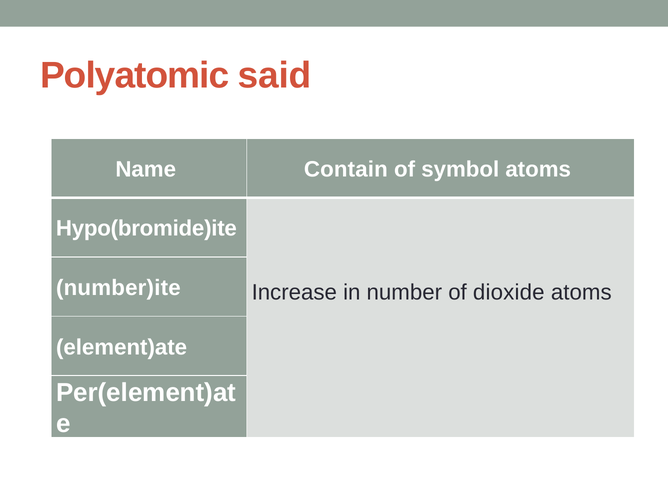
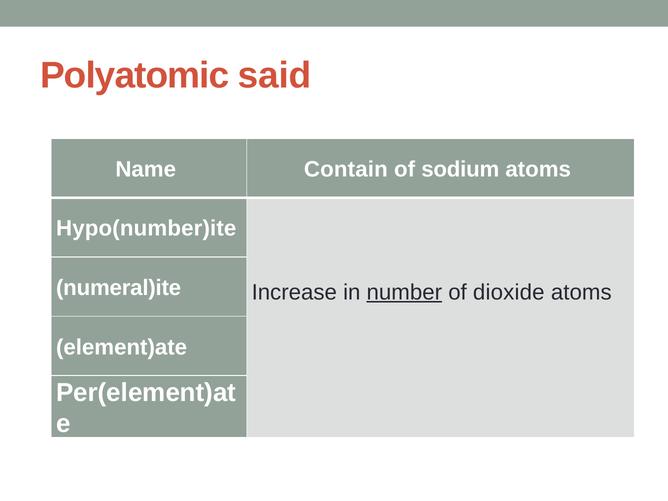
symbol: symbol -> sodium
Hypo(bromide)ite: Hypo(bromide)ite -> Hypo(number)ite
number)ite: number)ite -> numeral)ite
number underline: none -> present
